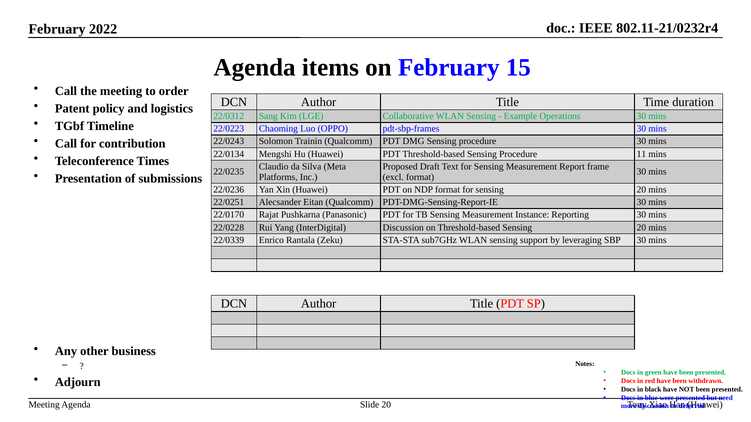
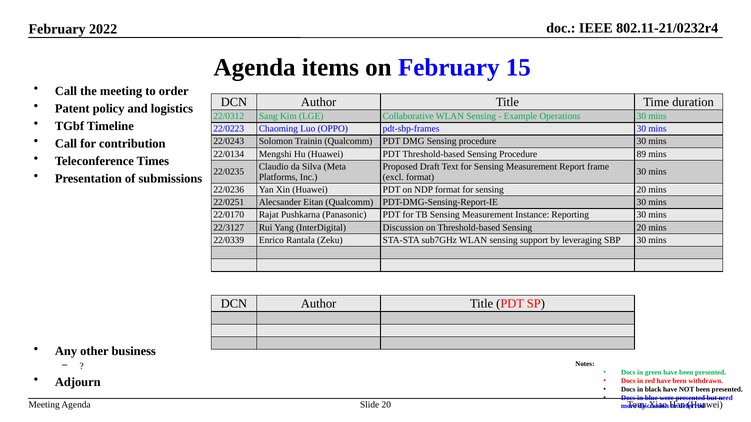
11: 11 -> 89
22/0228: 22/0228 -> 22/3127
